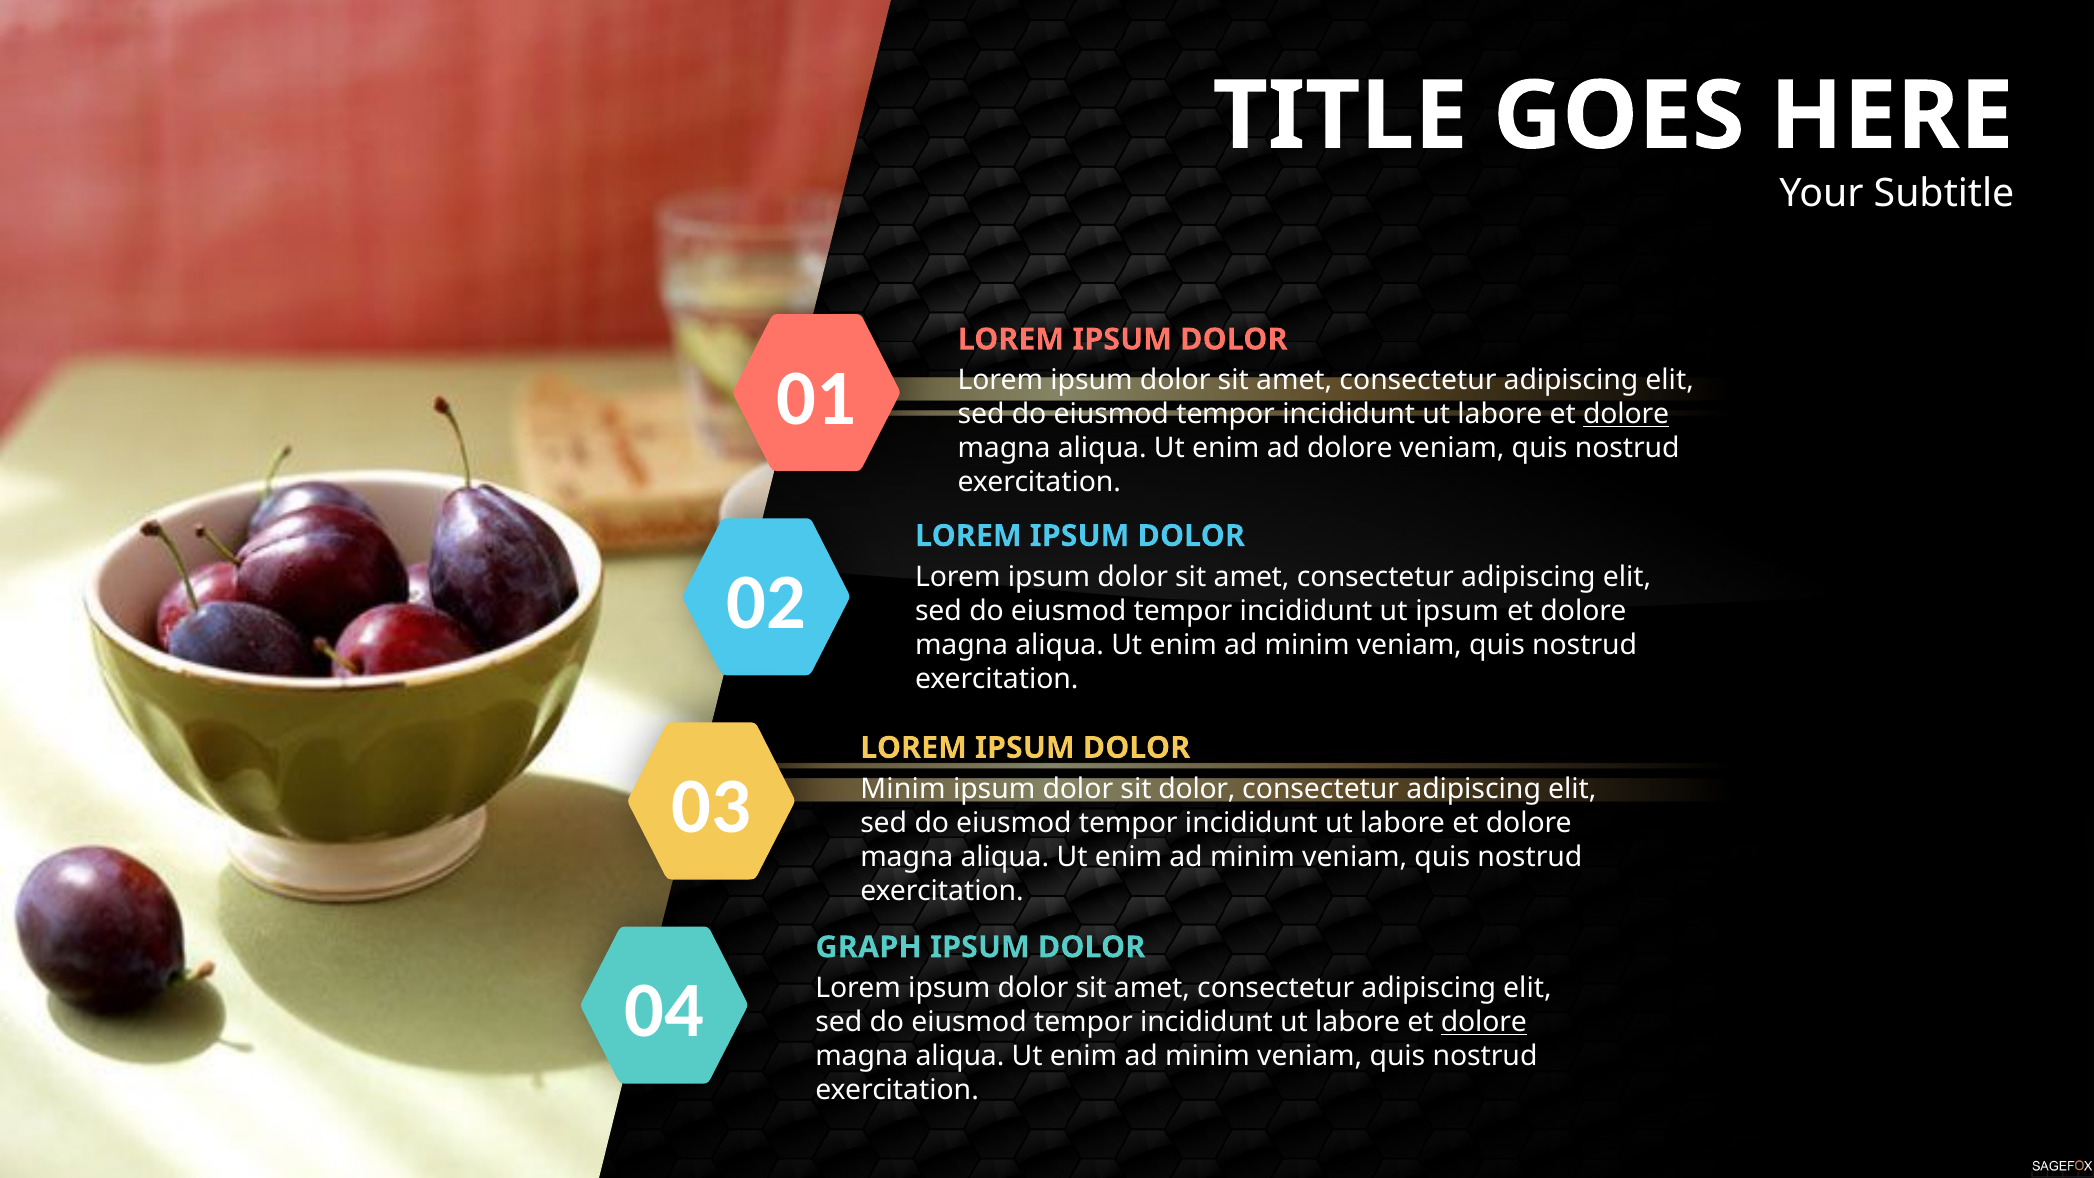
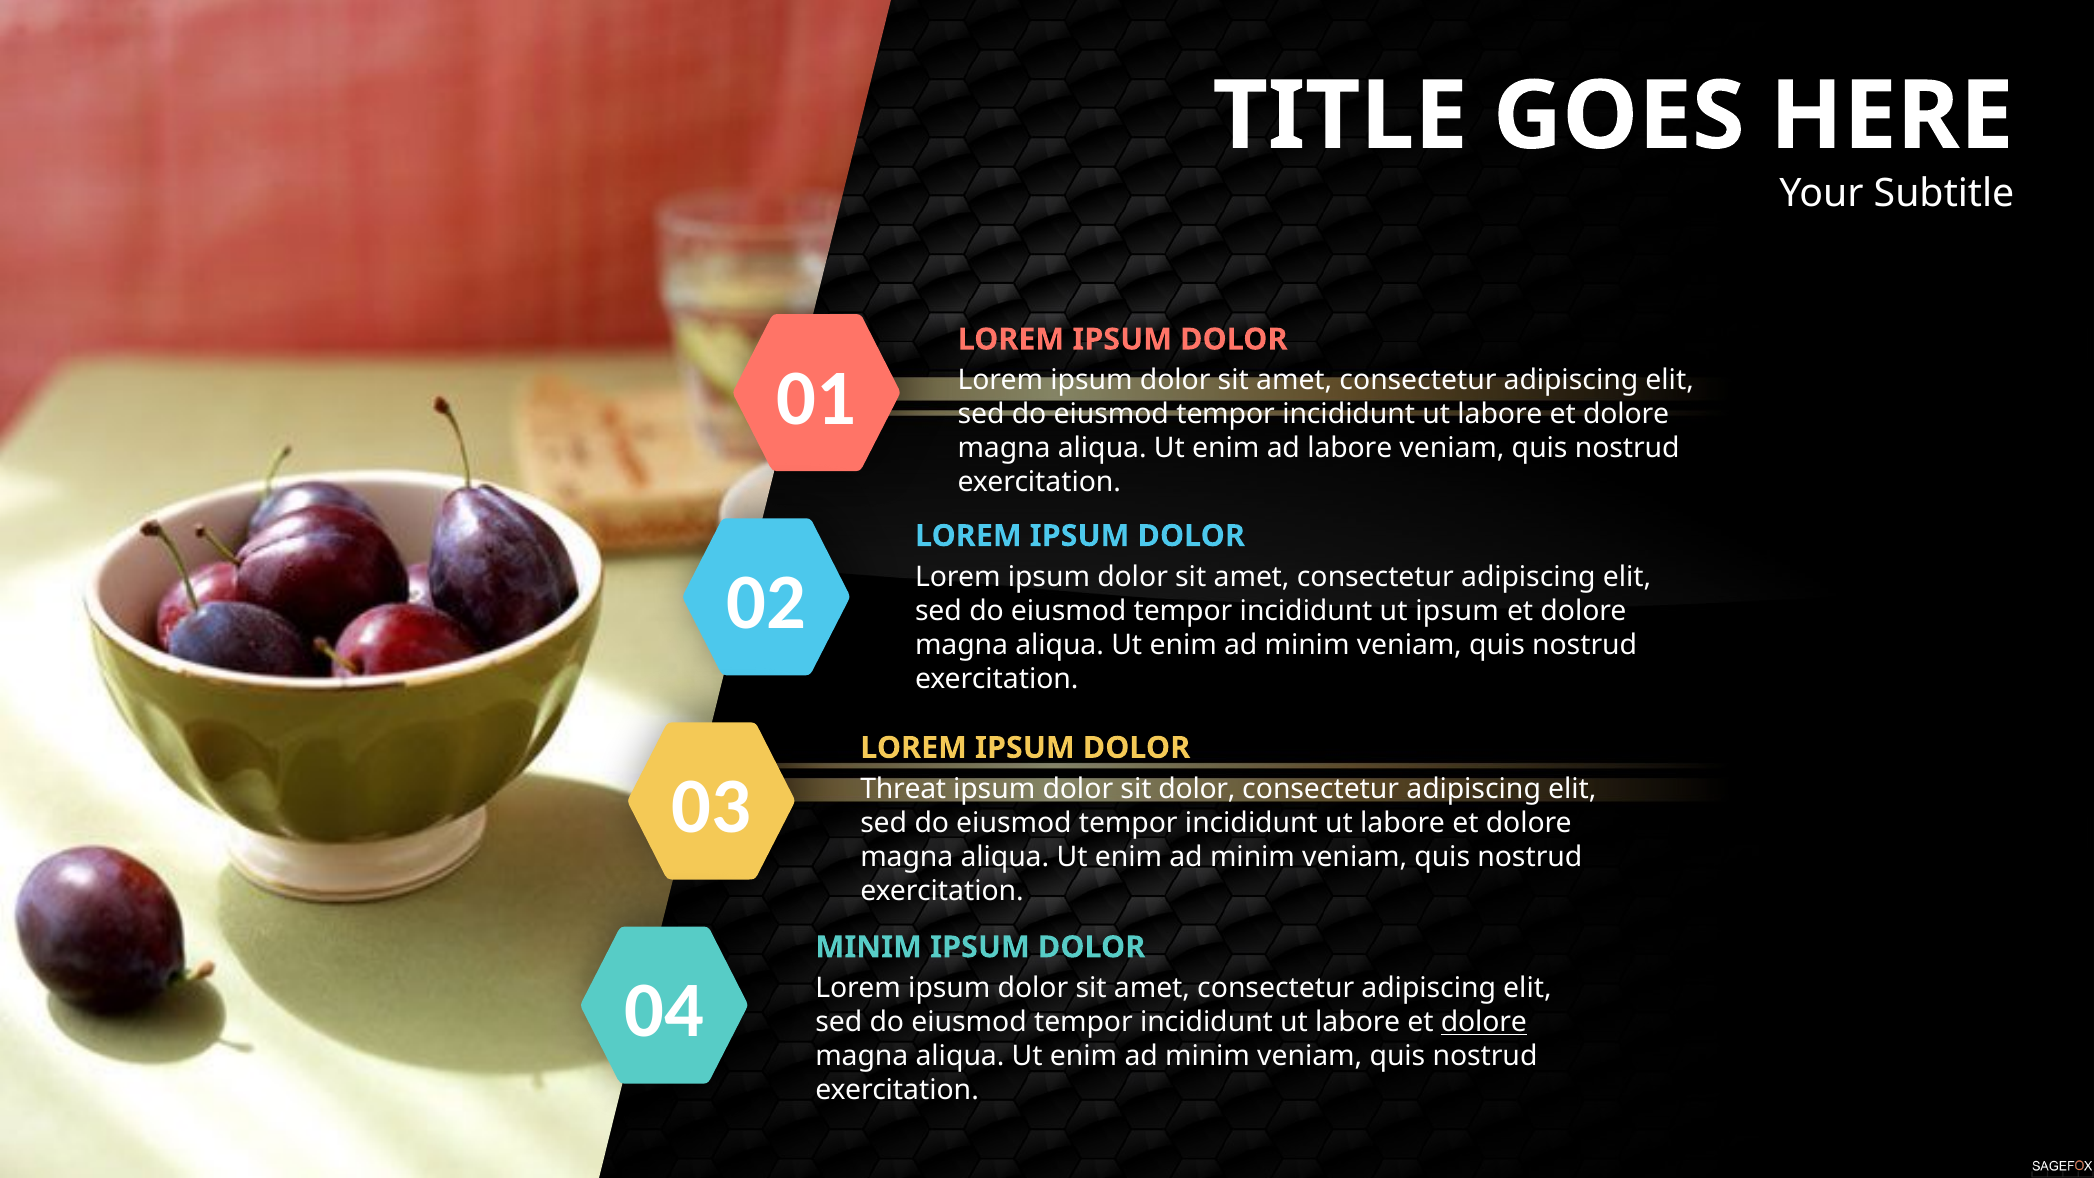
dolore at (1626, 414) underline: present -> none
ad dolore: dolore -> labore
Minim at (903, 789): Minim -> Threat
GRAPH at (869, 947): GRAPH -> MINIM
